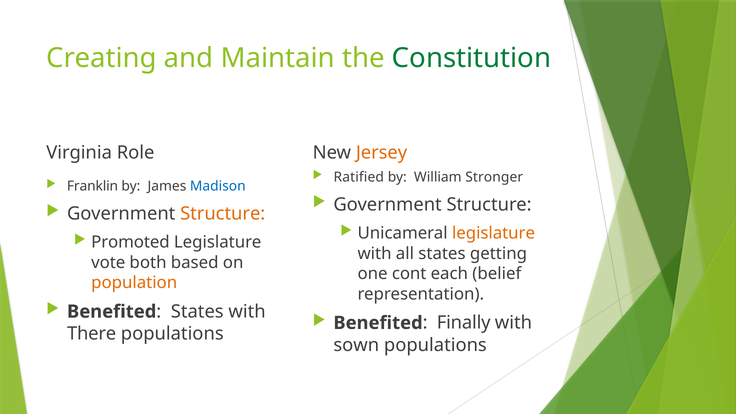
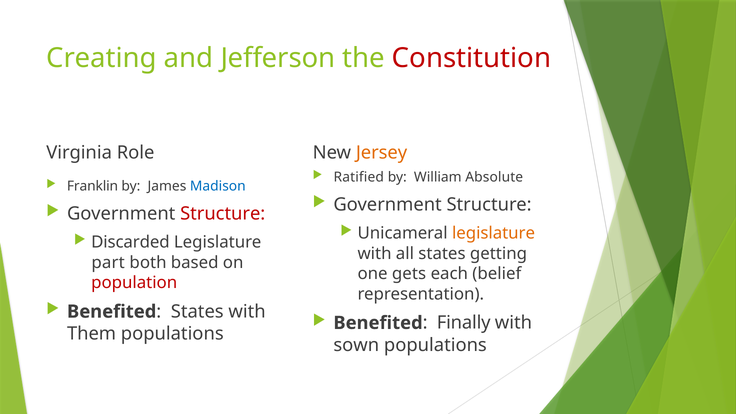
Maintain: Maintain -> Jefferson
Constitution colour: green -> red
Stronger: Stronger -> Absolute
Structure at (223, 214) colour: orange -> red
Promoted: Promoted -> Discarded
vote: vote -> part
cont: cont -> gets
population colour: orange -> red
There: There -> Them
